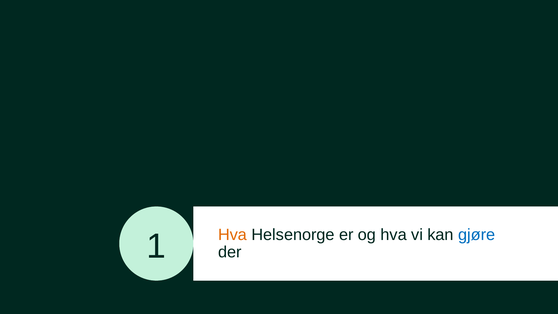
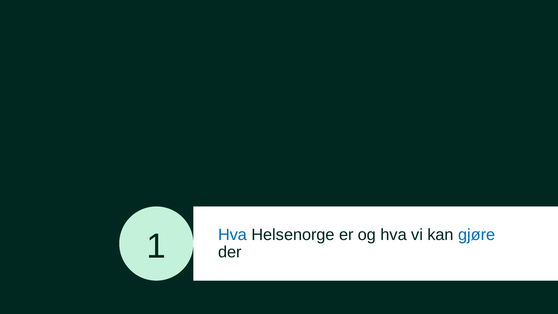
Hva at (233, 235) colour: orange -> blue
